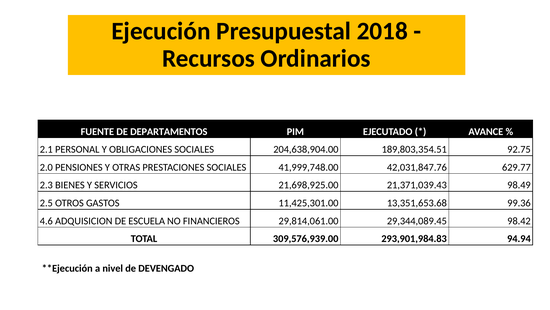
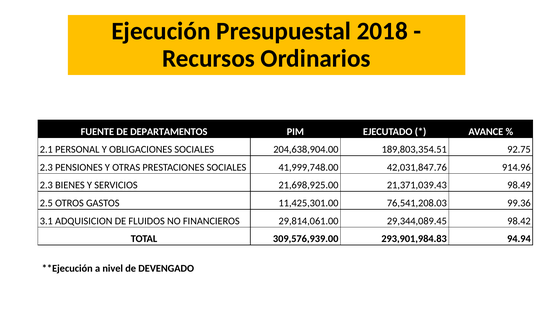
2.0 at (46, 167): 2.0 -> 2.3
629.77: 629.77 -> 914.96
13,351,653.68: 13,351,653.68 -> 76,541,208.03
4.6: 4.6 -> 3.1
ESCUELA: ESCUELA -> FLUIDOS
